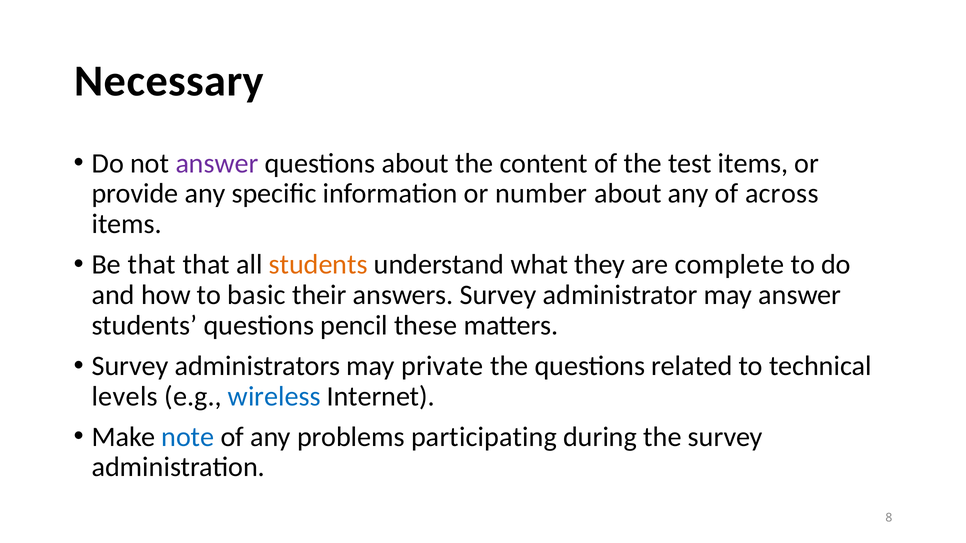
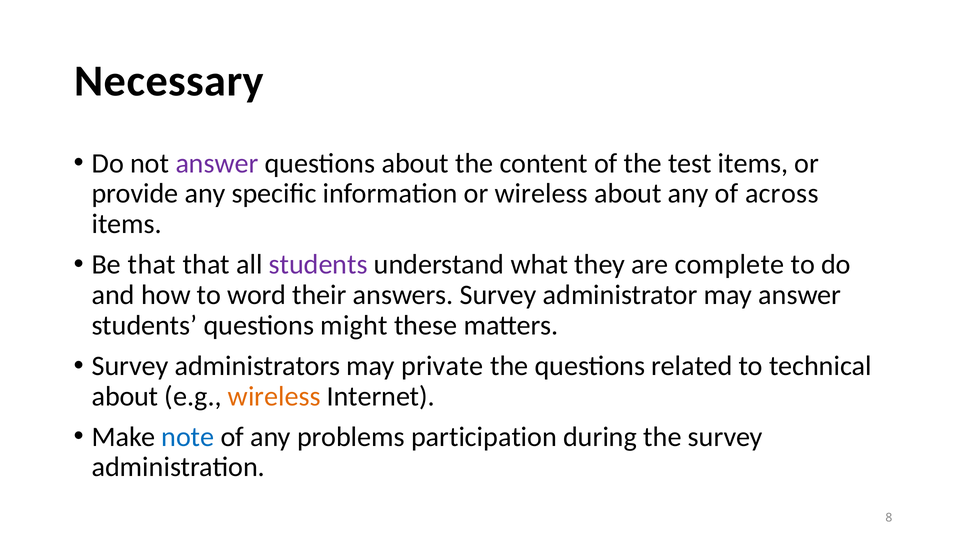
or number: number -> wireless
students at (318, 265) colour: orange -> purple
basic: basic -> word
pencil: pencil -> might
levels at (125, 397): levels -> about
wireless at (274, 397) colour: blue -> orange
participating: participating -> participation
